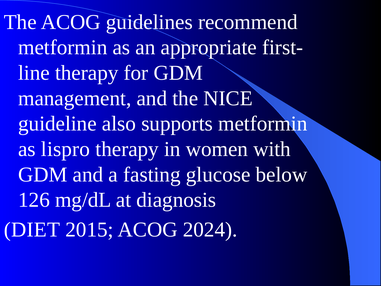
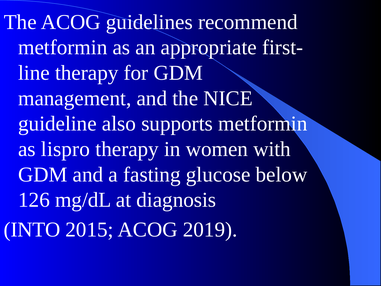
DIET: DIET -> INTO
2024: 2024 -> 2019
